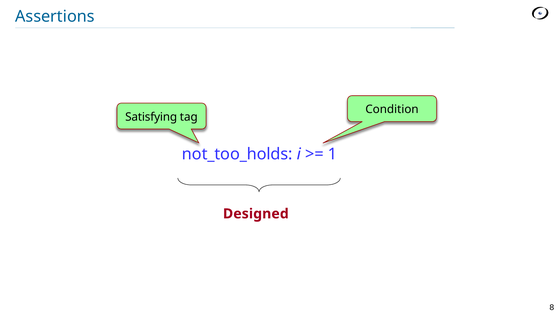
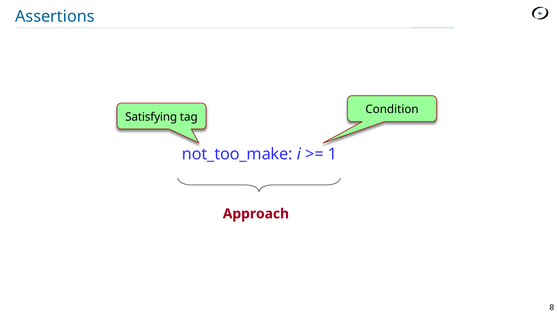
not_too_holds: not_too_holds -> not_too_make
Designed: Designed -> Approach
